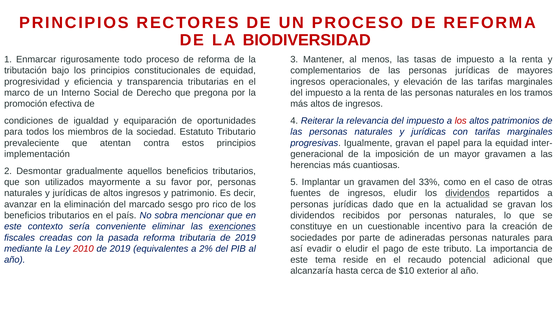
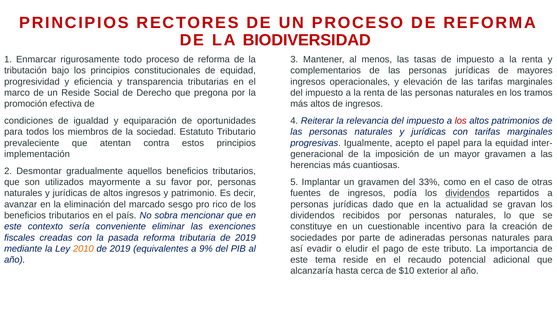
un Interno: Interno -> Reside
Igualmente gravan: gravan -> acepto
ingresos eludir: eludir -> podía
exenciones underline: present -> none
2010 colour: red -> orange
2%: 2% -> 9%
